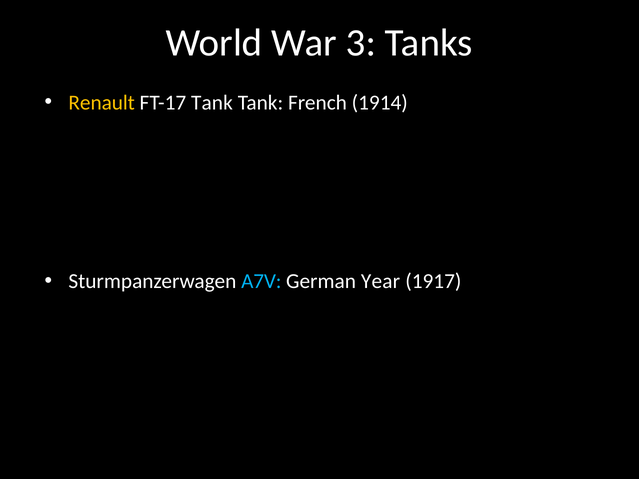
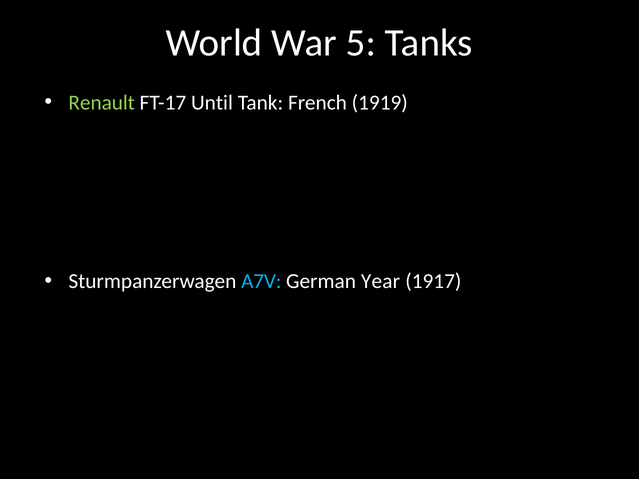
3: 3 -> 5
Renault colour: yellow -> light green
FT-17 Tank: Tank -> Until
1914: 1914 -> 1919
